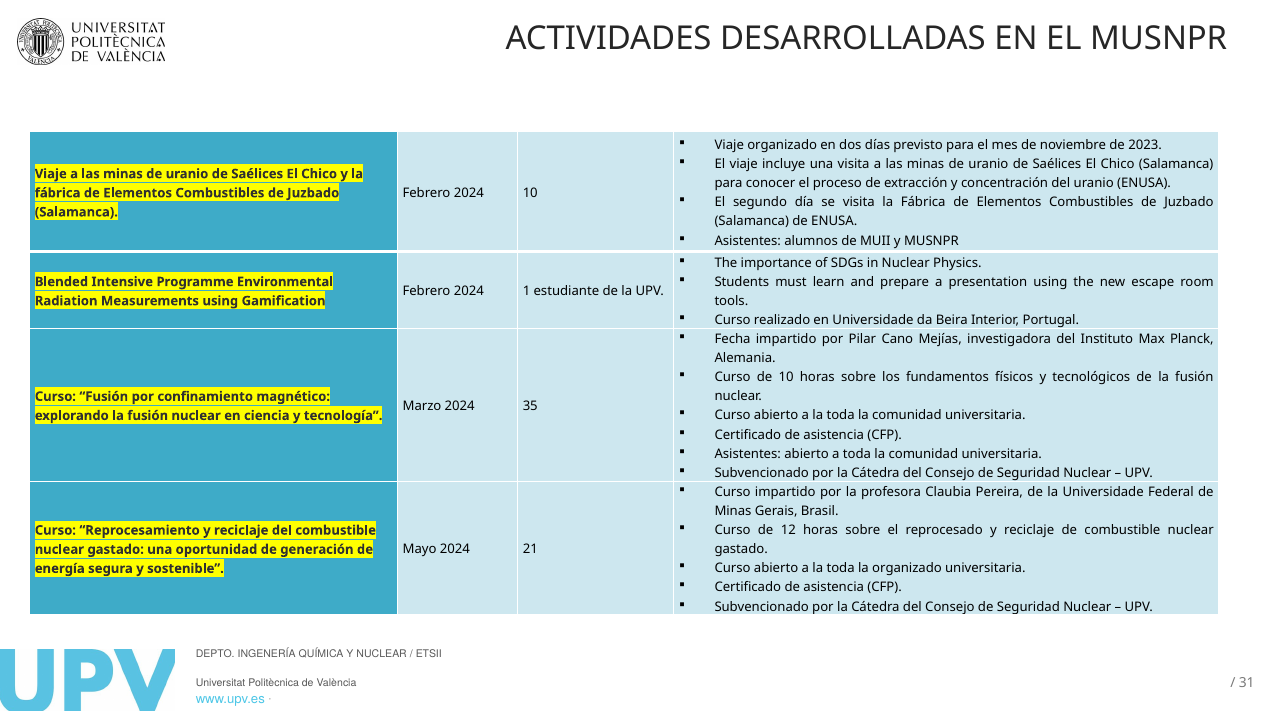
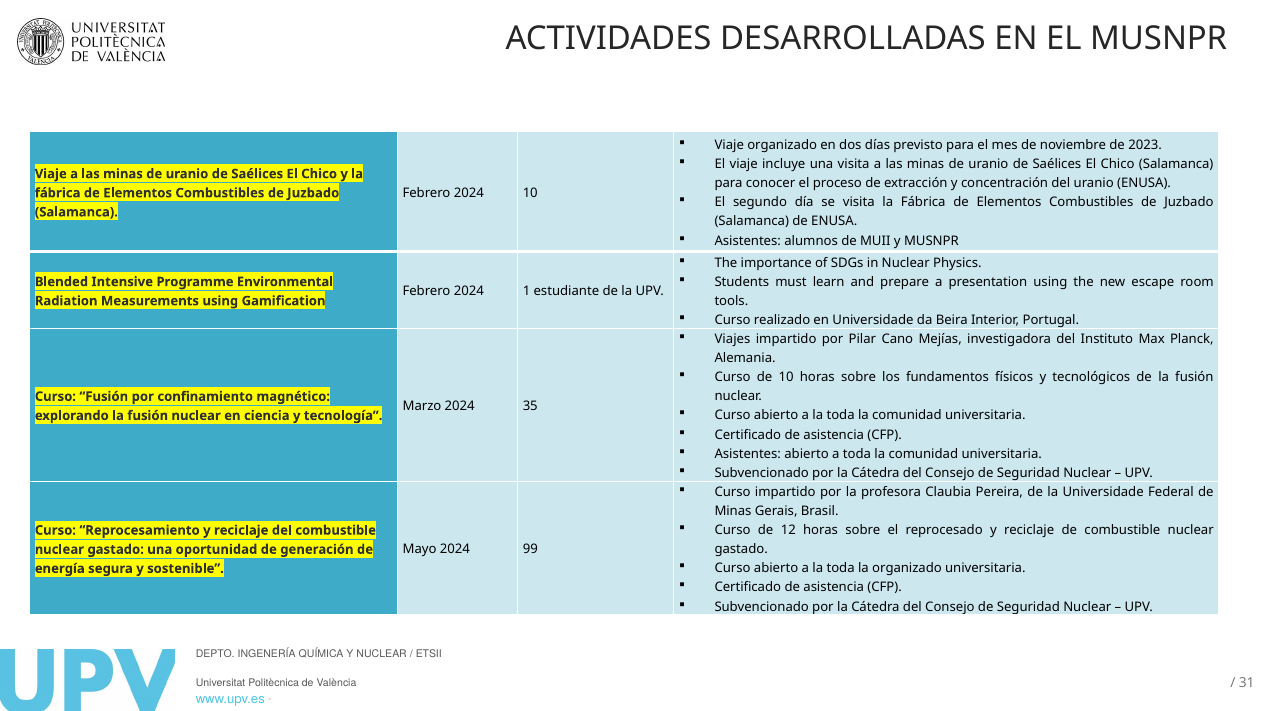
Fecha: Fecha -> Viajes
21: 21 -> 99
